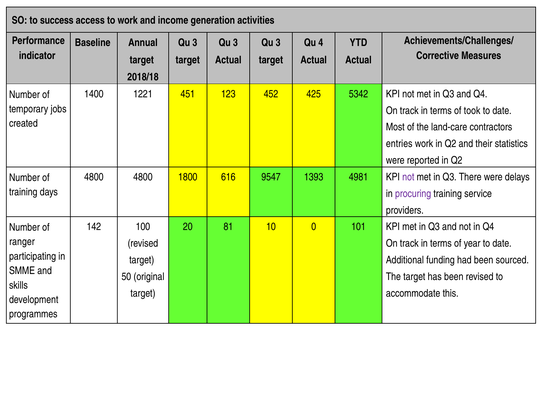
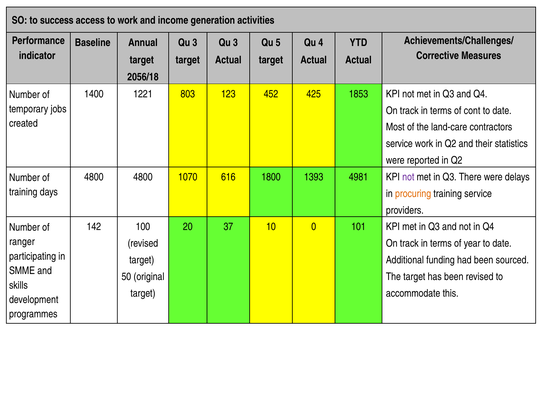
3 at (278, 43): 3 -> 5
2018/18: 2018/18 -> 2056/18
451: 451 -> 803
5342: 5342 -> 1853
took: took -> cont
entries at (399, 144): entries -> service
1800: 1800 -> 1070
9547: 9547 -> 1800
procuring colour: purple -> orange
81: 81 -> 37
